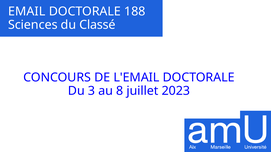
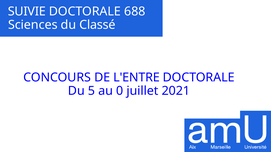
EMAIL: EMAIL -> SUIVIE
188: 188 -> 688
L'EMAIL: L'EMAIL -> L'ENTRE
3: 3 -> 5
8: 8 -> 0
2023: 2023 -> 2021
